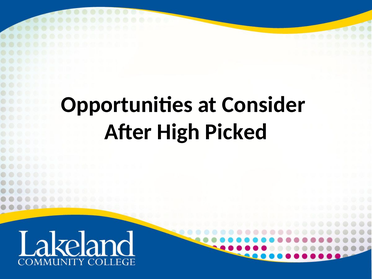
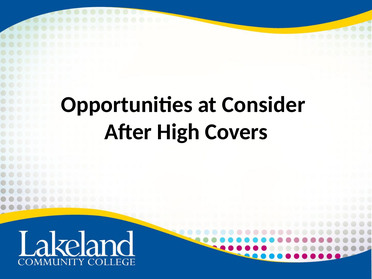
Picked: Picked -> Covers
